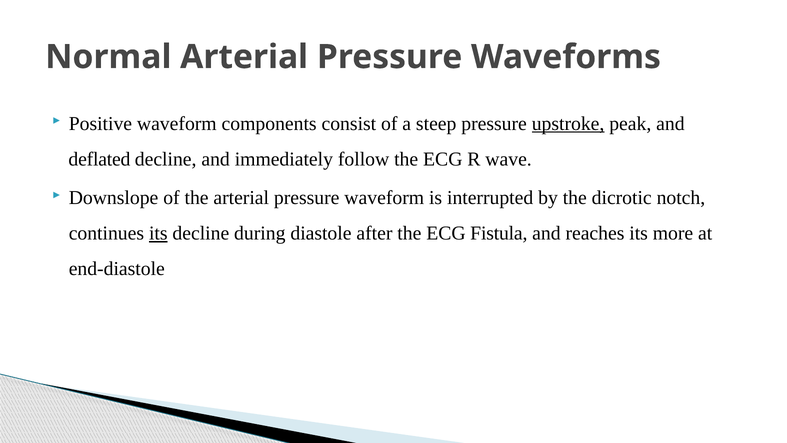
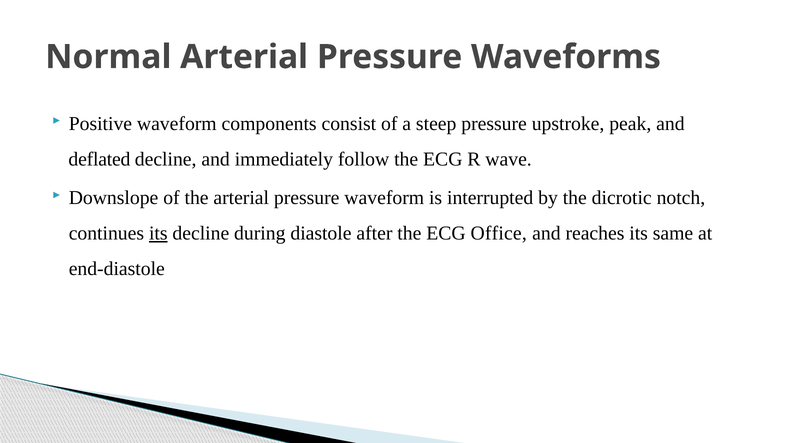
upstroke underline: present -> none
Fistula: Fistula -> Office
more: more -> same
